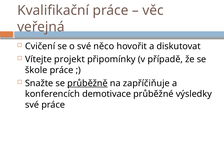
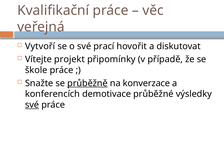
Cvičení: Cvičení -> Vytvoří
něco: něco -> prací
zapříčiňuje: zapříčiňuje -> konverzace
své at (32, 105) underline: none -> present
